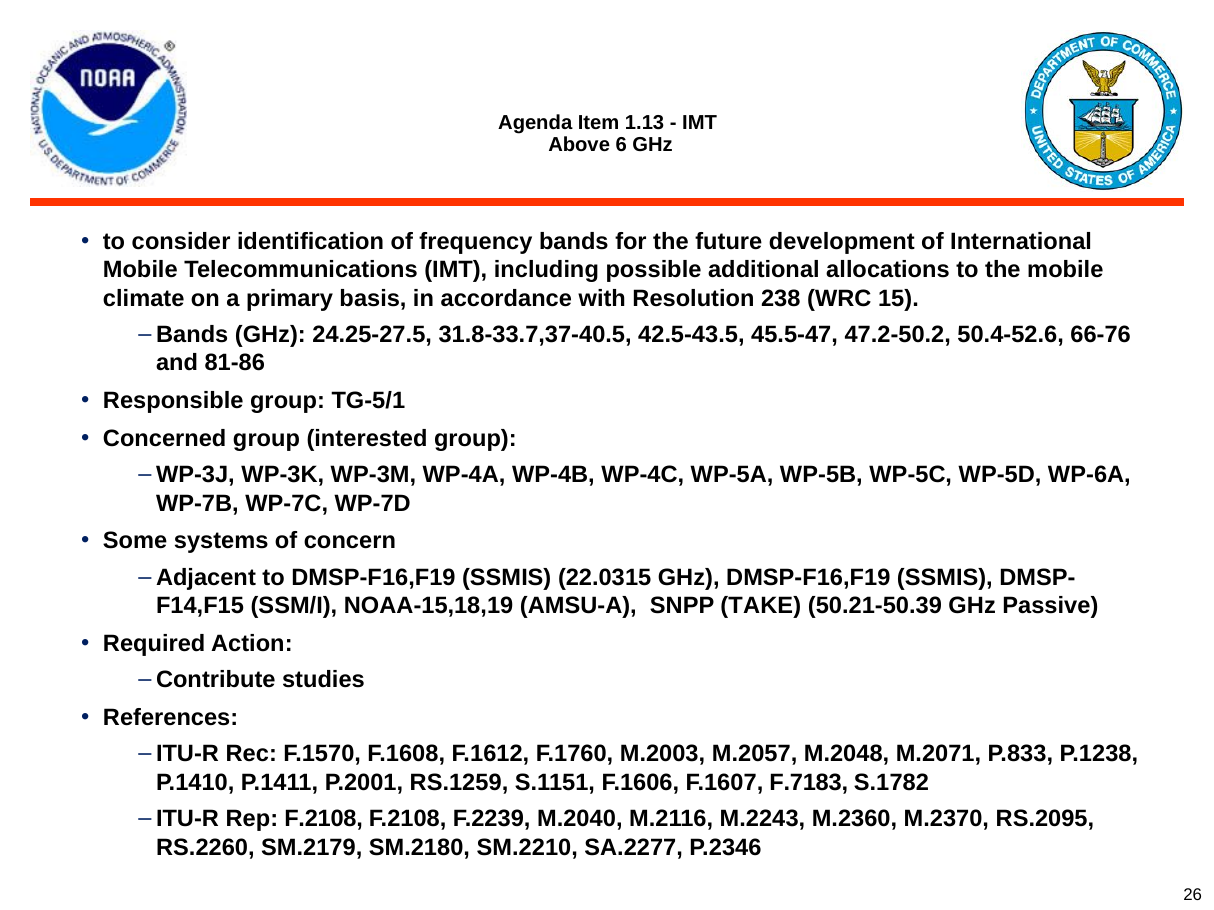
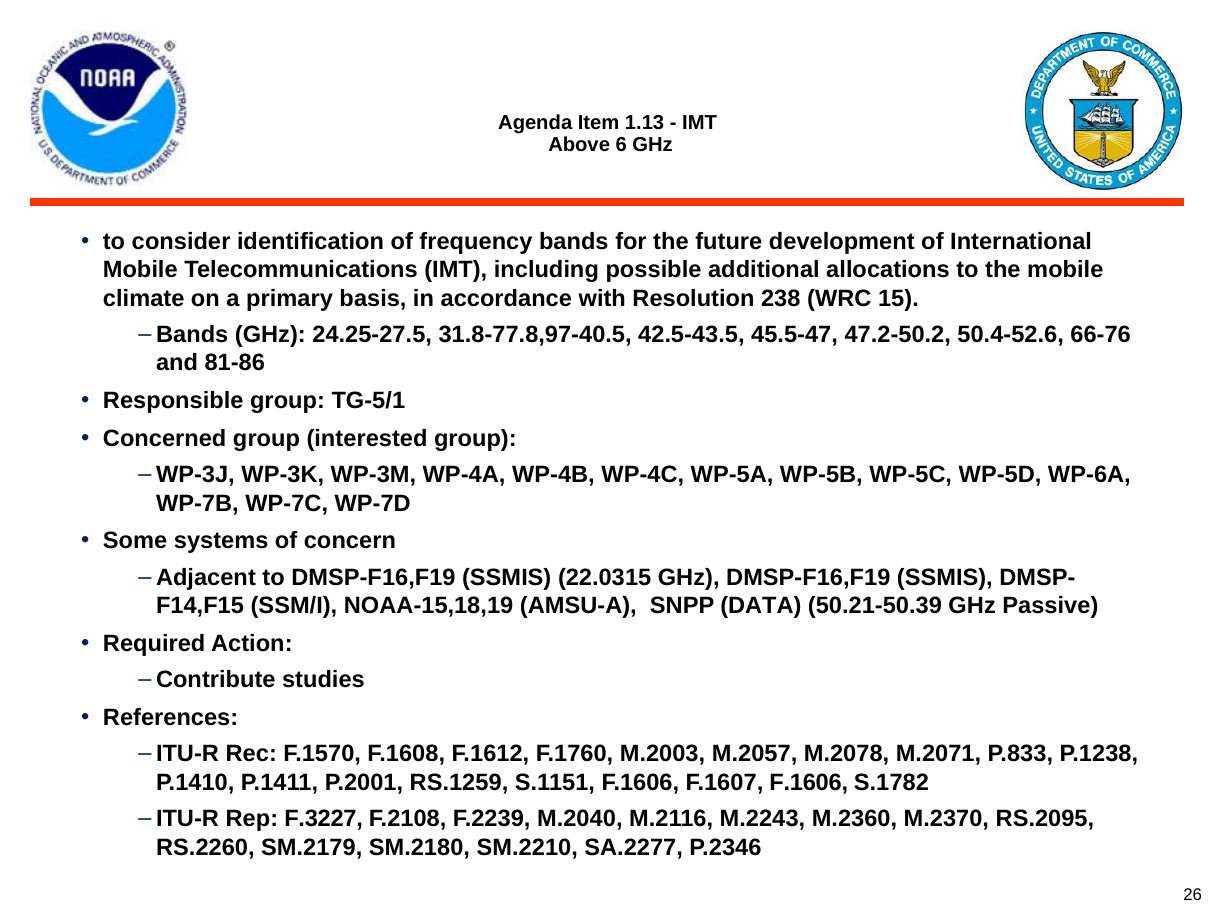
31.8-33.7,37-40.5: 31.8-33.7,37-40.5 -> 31.8-77.8,97-40.5
TAKE: TAKE -> DATA
M.2048: M.2048 -> M.2078
F.1607 F.7183: F.7183 -> F.1606
Rep F.2108: F.2108 -> F.3227
